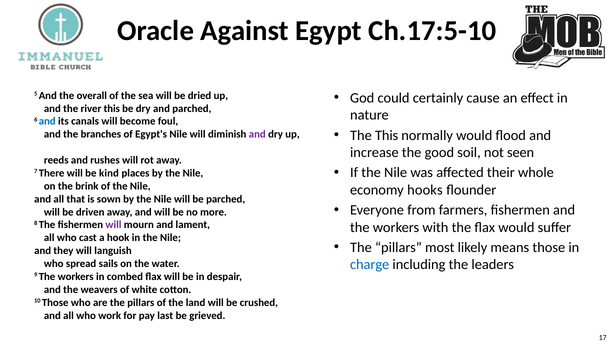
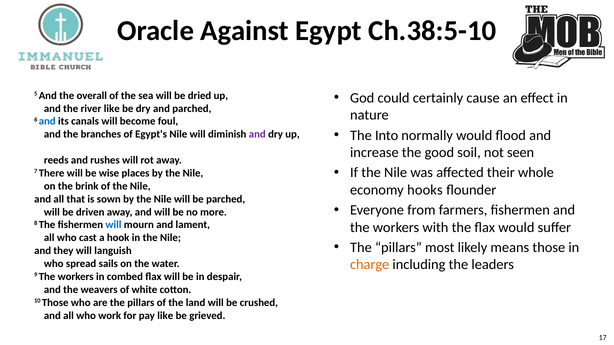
Ch.17:5-10: Ch.17:5-10 -> Ch.38:5-10
river this: this -> like
The This: This -> Into
kind: kind -> wise
will at (113, 225) colour: purple -> blue
charge colour: blue -> orange
pay last: last -> like
